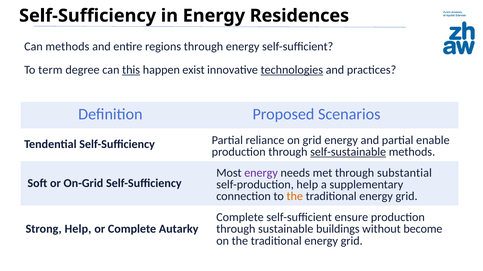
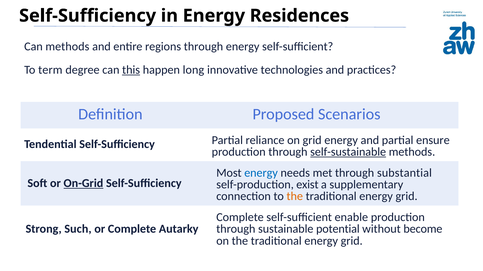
exist: exist -> long
technologies underline: present -> none
enable: enable -> ensure
energy at (261, 173) colour: purple -> blue
On-Grid underline: none -> present
self-production help: help -> exist
ensure: ensure -> enable
Strong Help: Help -> Such
buildings: buildings -> potential
